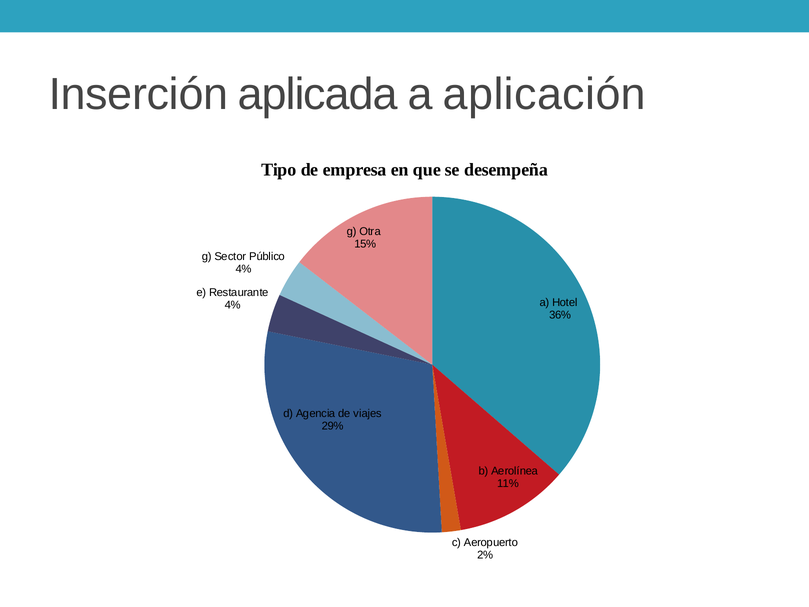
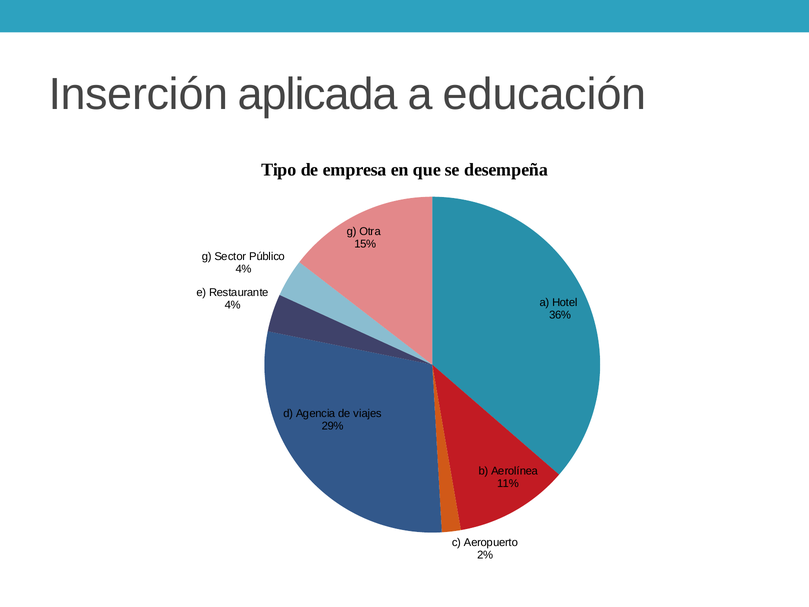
aplicación: aplicación -> educación
